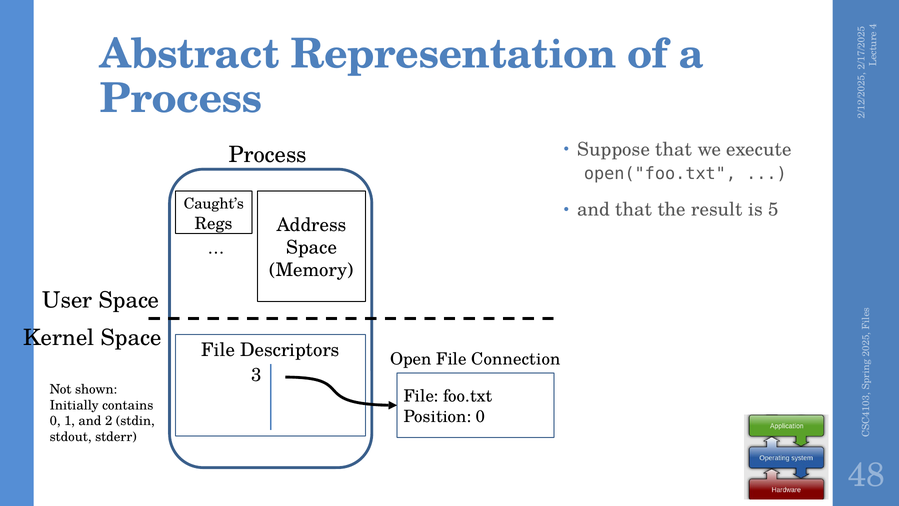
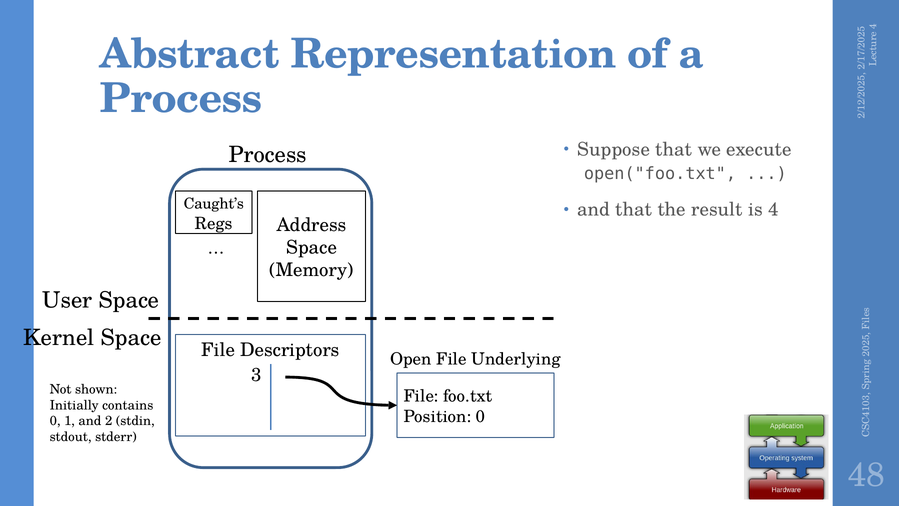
is 5: 5 -> 4
Connection: Connection -> Underlying
